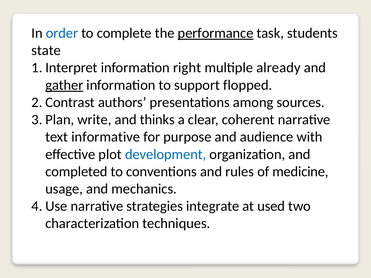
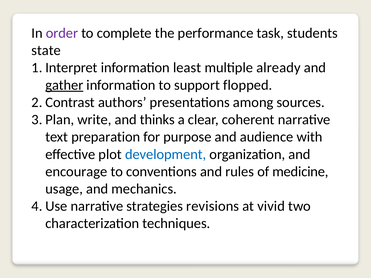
order colour: blue -> purple
performance underline: present -> none
right: right -> least
informative: informative -> preparation
completed: completed -> encourage
integrate: integrate -> revisions
used: used -> vivid
